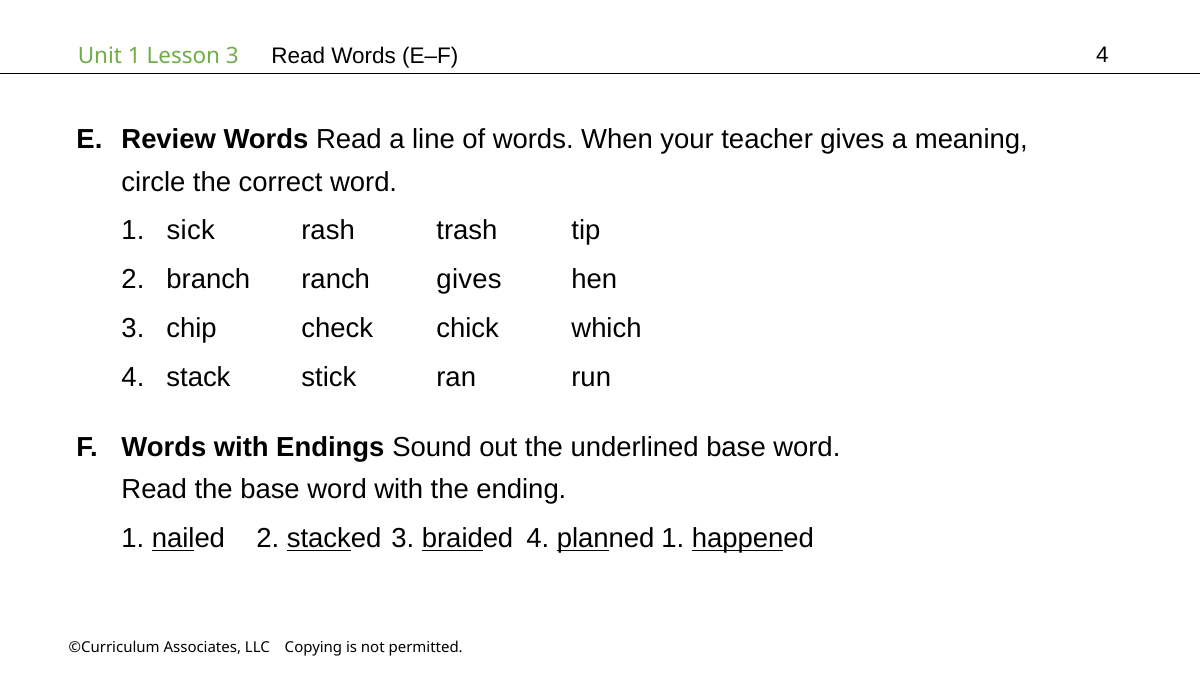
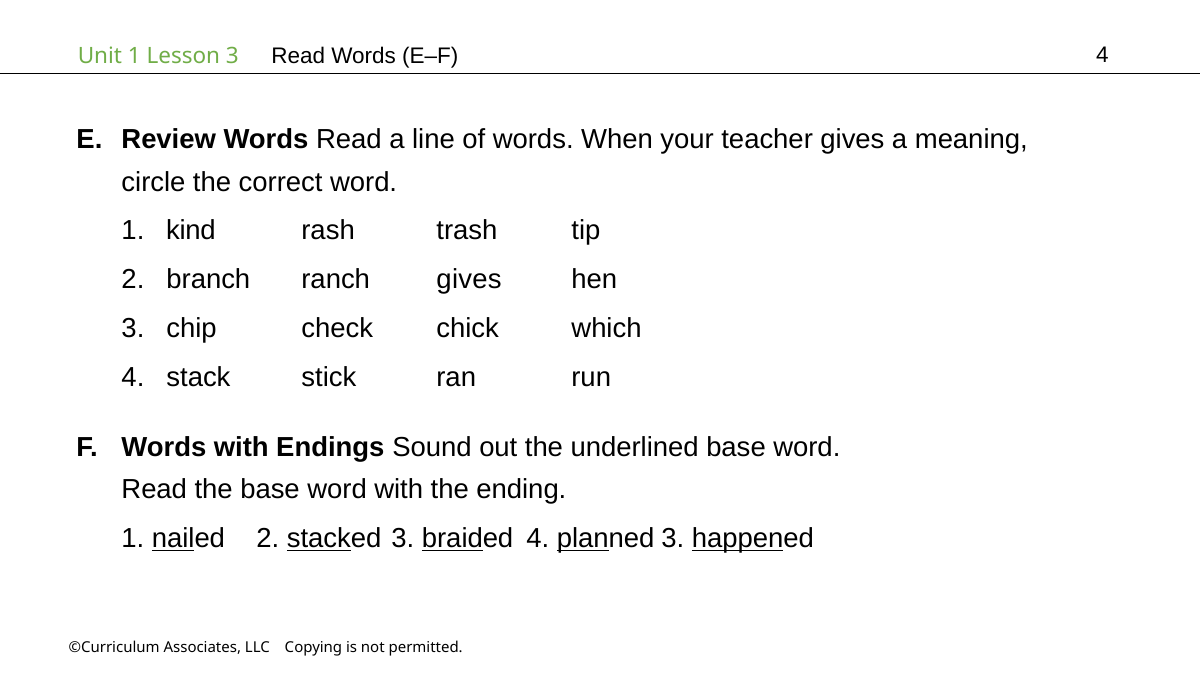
sick: sick -> kind
planned 1: 1 -> 3
